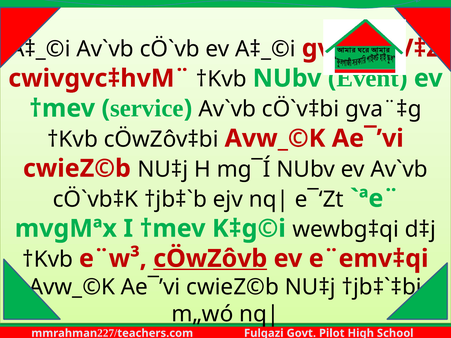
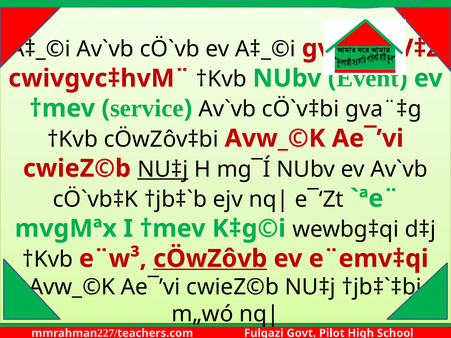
NU‡j at (163, 169) underline: none -> present
